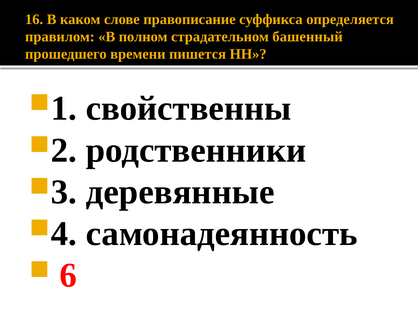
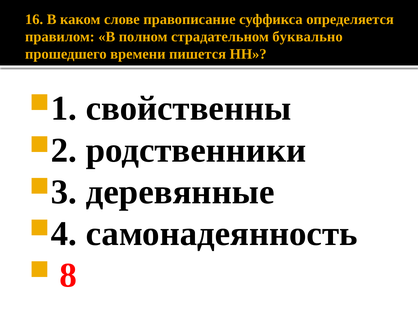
башенный: башенный -> буквально
6: 6 -> 8
